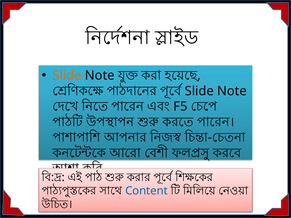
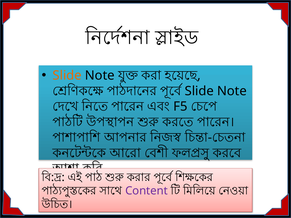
Content colour: blue -> purple
